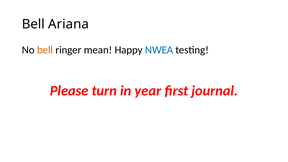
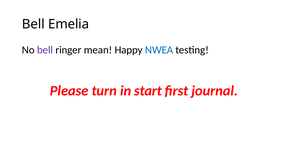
Ariana: Ariana -> Emelia
bell at (45, 50) colour: orange -> purple
year: year -> start
